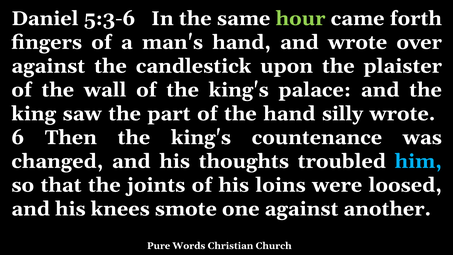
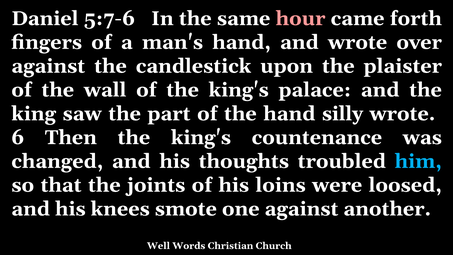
5:3-6: 5:3-6 -> 5:7-6
hour colour: light green -> pink
Pure: Pure -> Well
